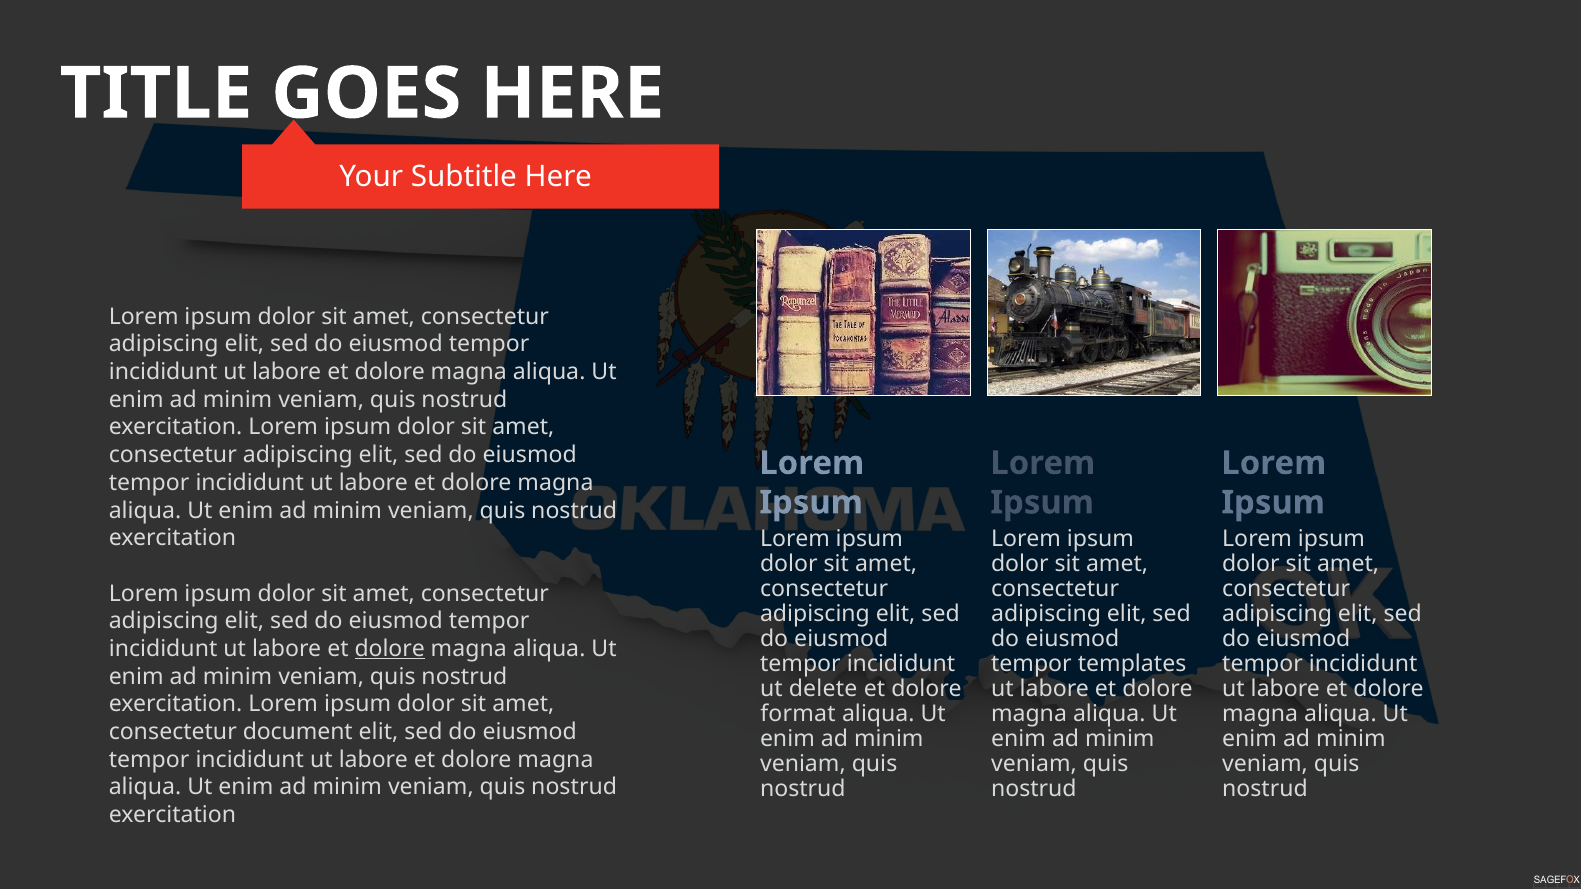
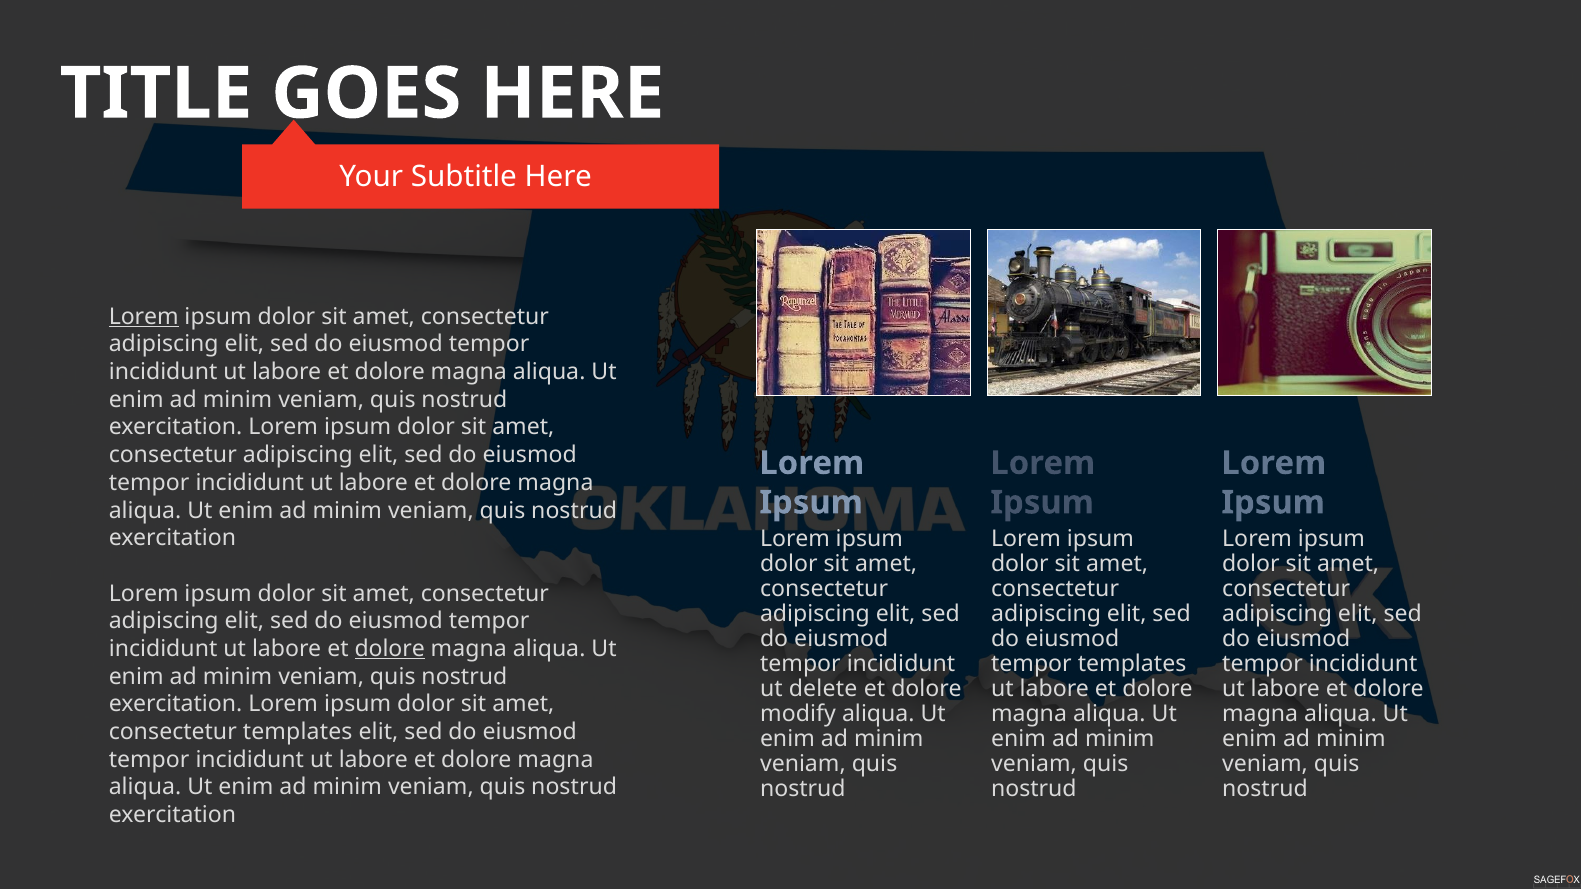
Lorem at (144, 317) underline: none -> present
format: format -> modify
consectetur document: document -> templates
